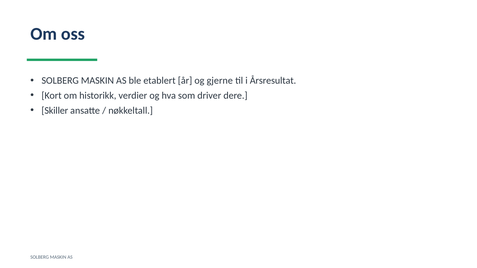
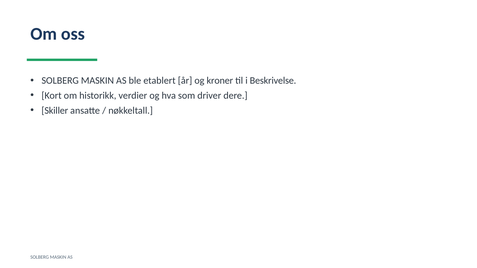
gjerne: gjerne -> kroner
Årsresultat: Årsresultat -> Beskrivelse
